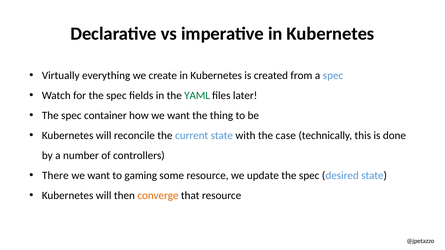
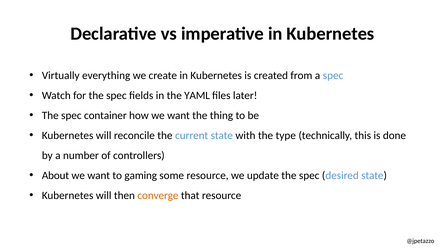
YAML colour: green -> black
case: case -> type
There: There -> About
